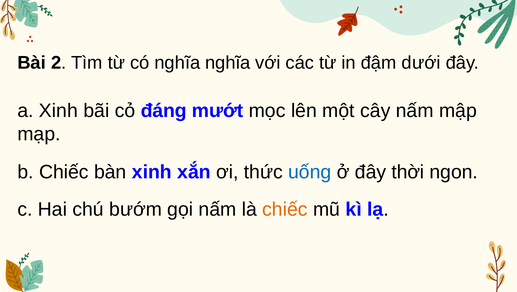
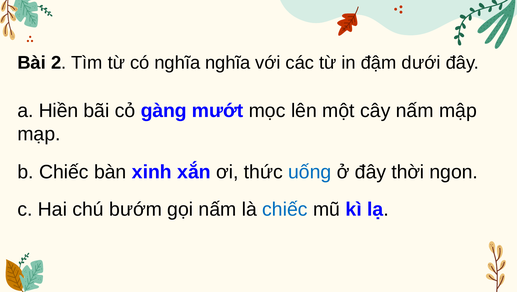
a Xinh: Xinh -> Hiền
đáng: đáng -> gàng
chiếc at (285, 209) colour: orange -> blue
